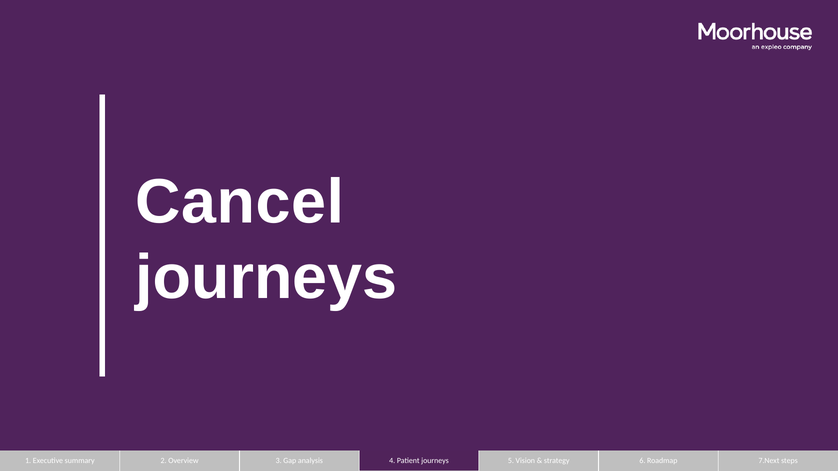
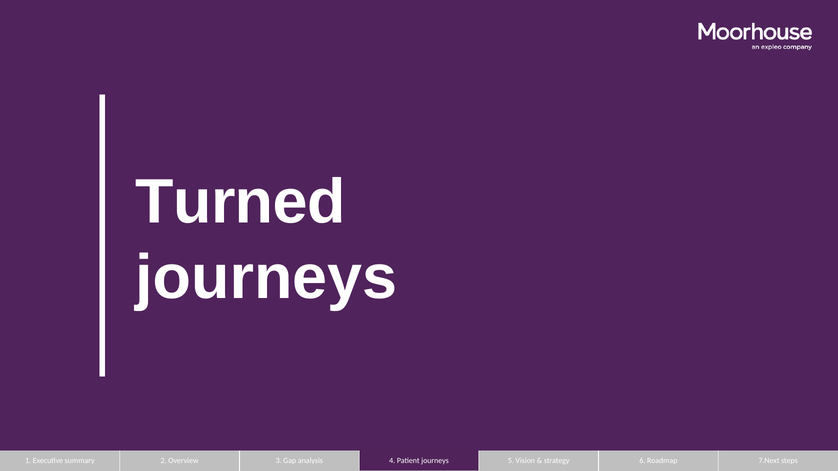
Cancel: Cancel -> Turned
